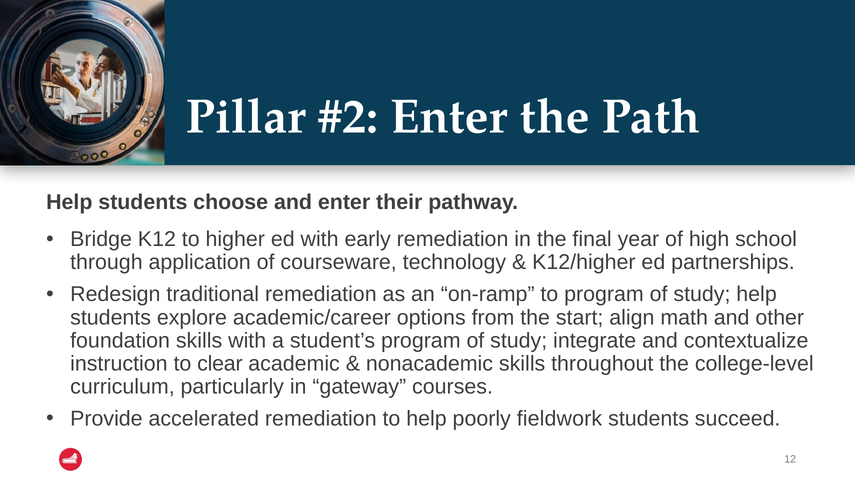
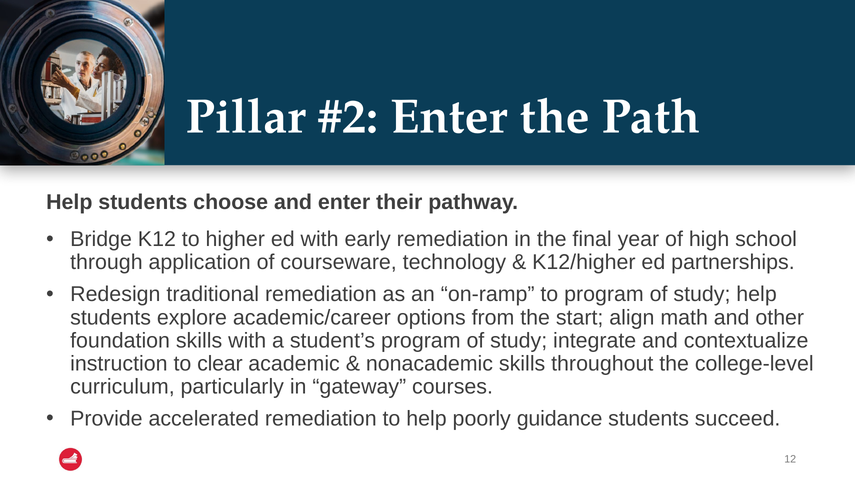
fieldwork: fieldwork -> guidance
